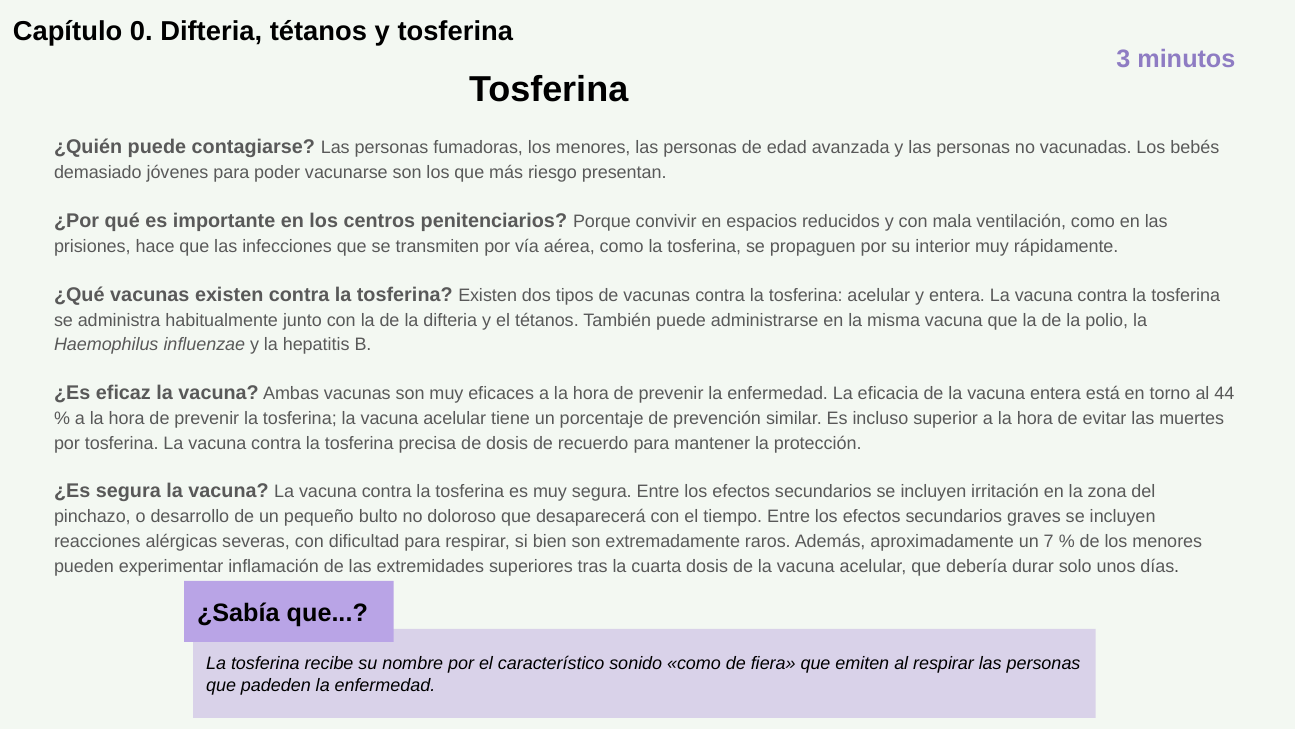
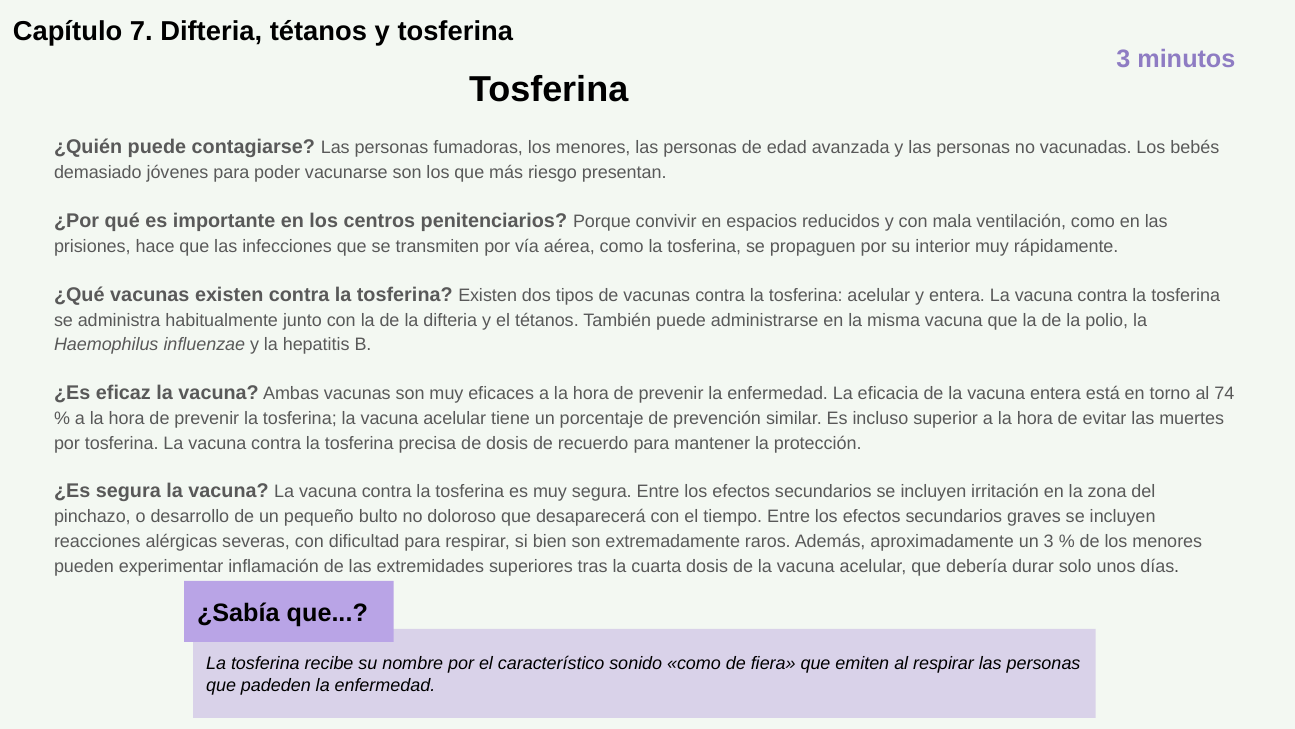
0: 0 -> 7
44: 44 -> 74
un 7: 7 -> 3
